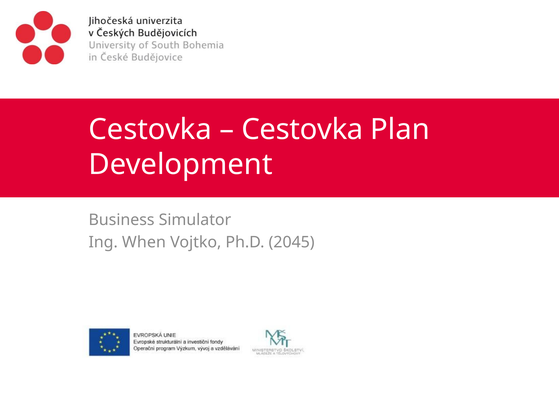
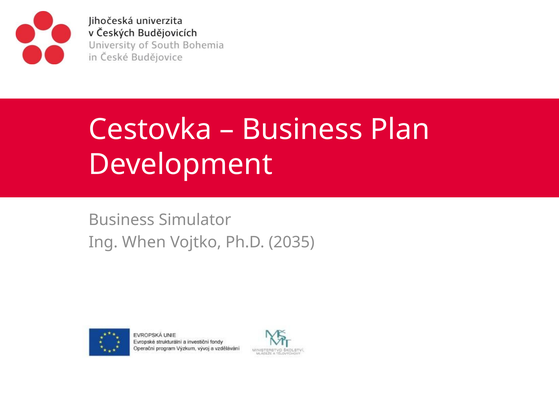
Cestovka at (302, 130): Cestovka -> Business
2045: 2045 -> 2035
